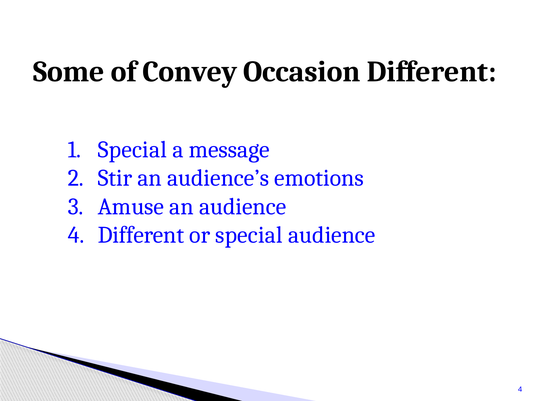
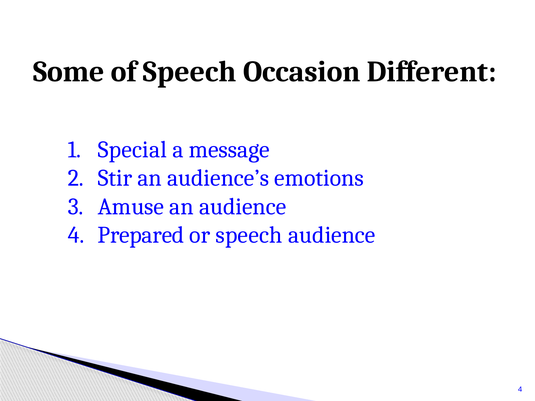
of Convey: Convey -> Speech
4 Different: Different -> Prepared
or special: special -> speech
